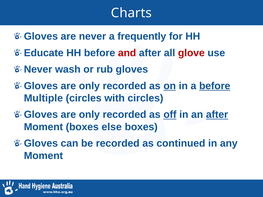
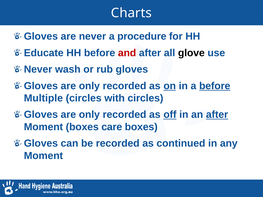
frequently: frequently -> procedure
glove colour: red -> black
else: else -> care
